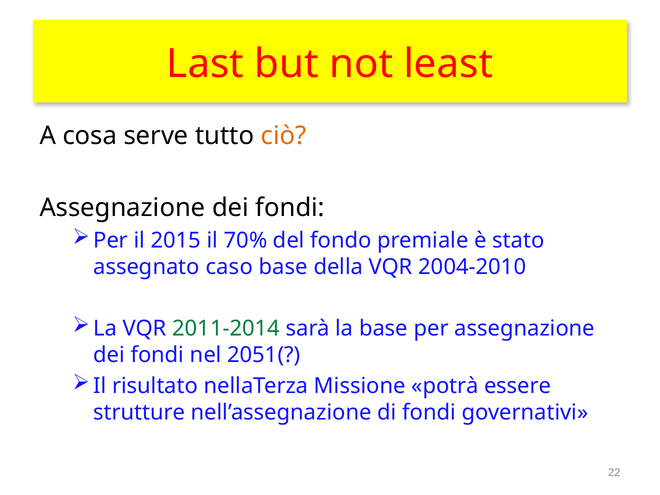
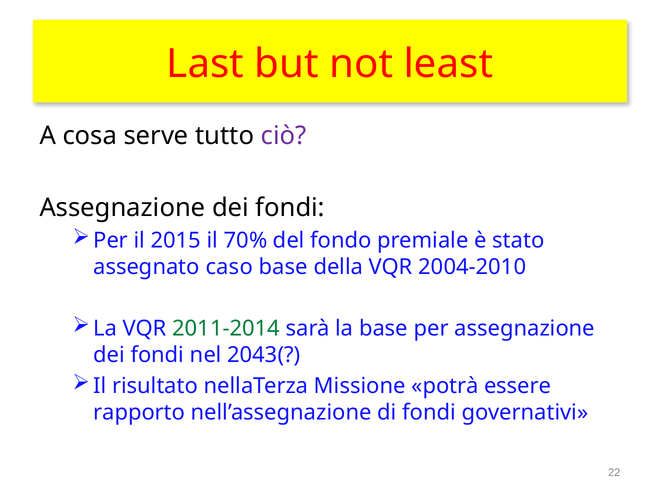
ciò colour: orange -> purple
2051(: 2051( -> 2043(
strutture: strutture -> rapporto
